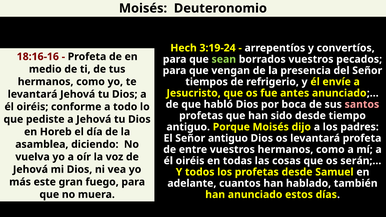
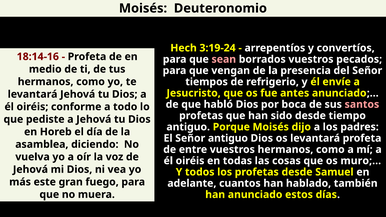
18:16-16: 18:16-16 -> 18:14-16
sean colour: light green -> pink
serán;…: serán;… -> muro;…
